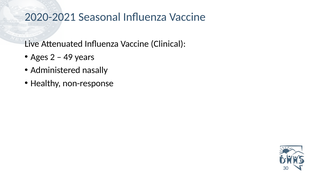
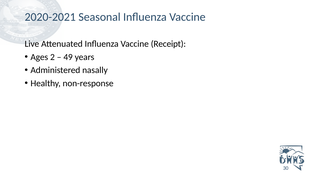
Clinical: Clinical -> Receipt
